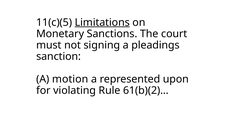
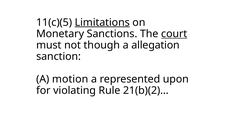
court underline: none -> present
signing: signing -> though
pleadings: pleadings -> allegation
61(b)(2)…: 61(b)(2)… -> 21(b)(2)…
